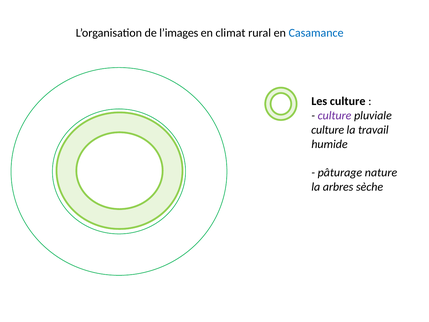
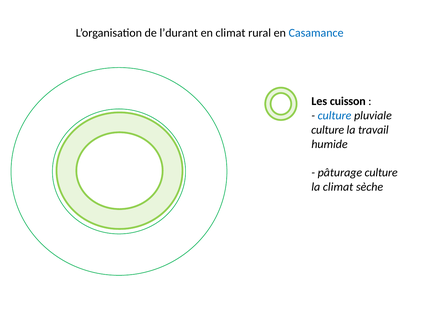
l’images: l’images -> l’durant
Les culture: culture -> cuisson
culture at (335, 115) colour: purple -> blue
pâturage nature: nature -> culture
la arbres: arbres -> climat
